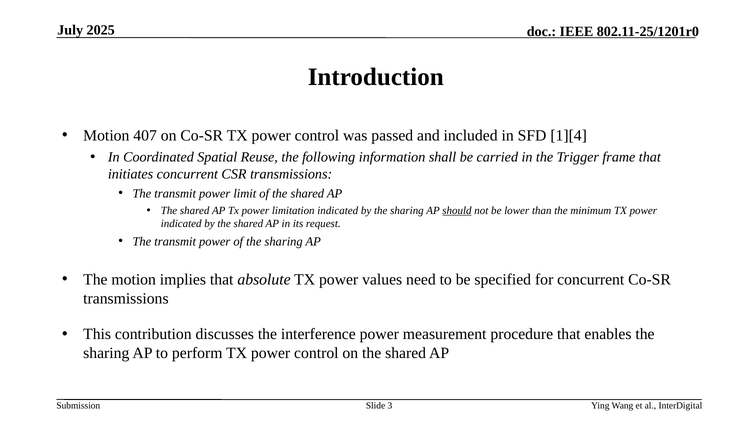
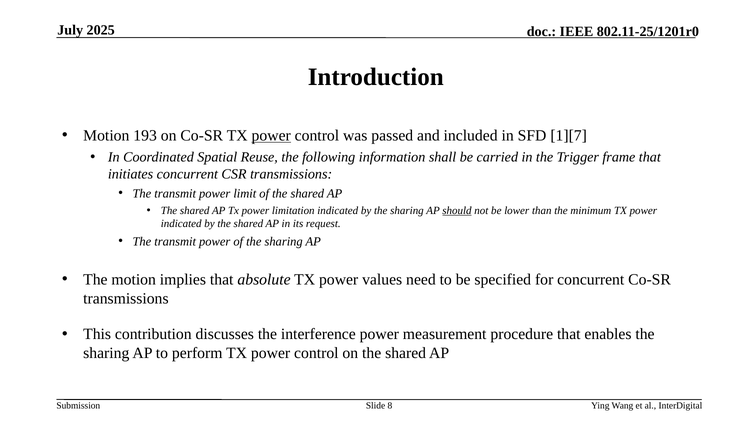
407: 407 -> 193
power at (271, 136) underline: none -> present
1][4: 1][4 -> 1][7
3: 3 -> 8
